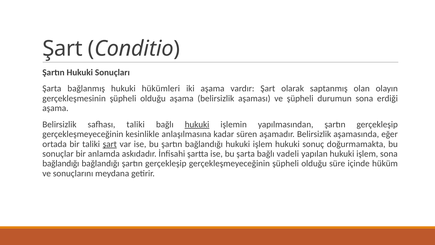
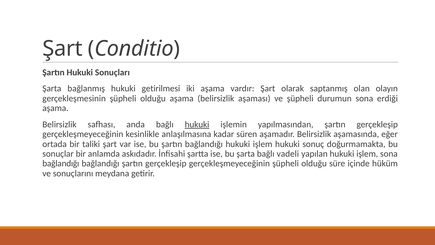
hükümleri: hükümleri -> getirilmesi
safhası taliki: taliki -> anda
şart at (110, 144) underline: present -> none
